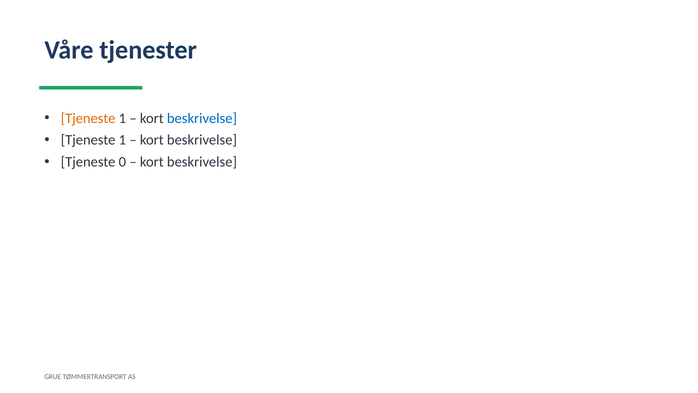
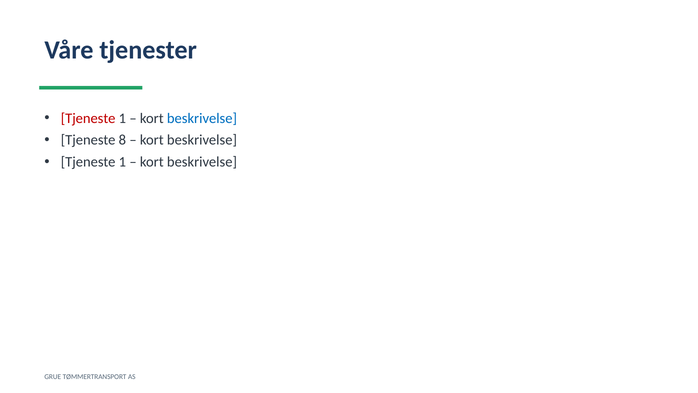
Tjeneste at (88, 118) colour: orange -> red
1 at (122, 140): 1 -> 8
0 at (122, 162): 0 -> 1
